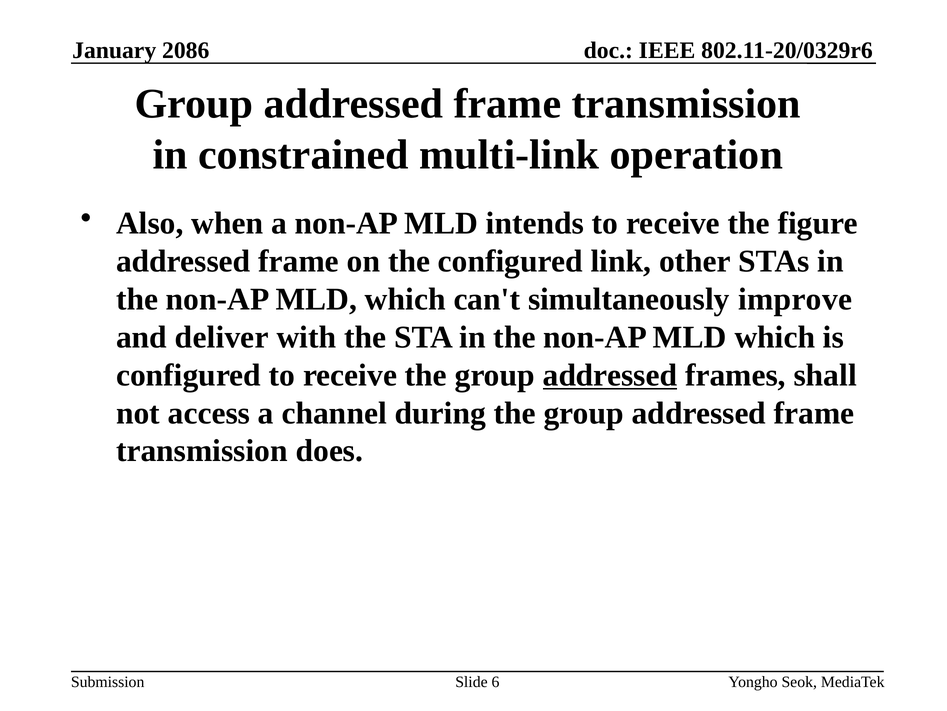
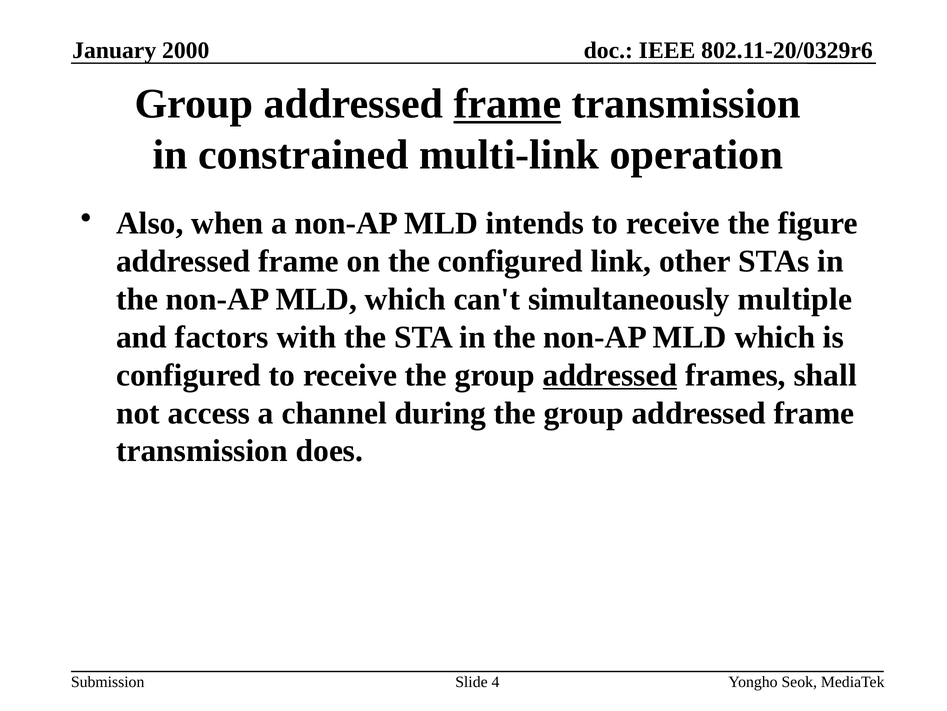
2086: 2086 -> 2000
frame at (507, 104) underline: none -> present
improve: improve -> multiple
deliver: deliver -> factors
6: 6 -> 4
